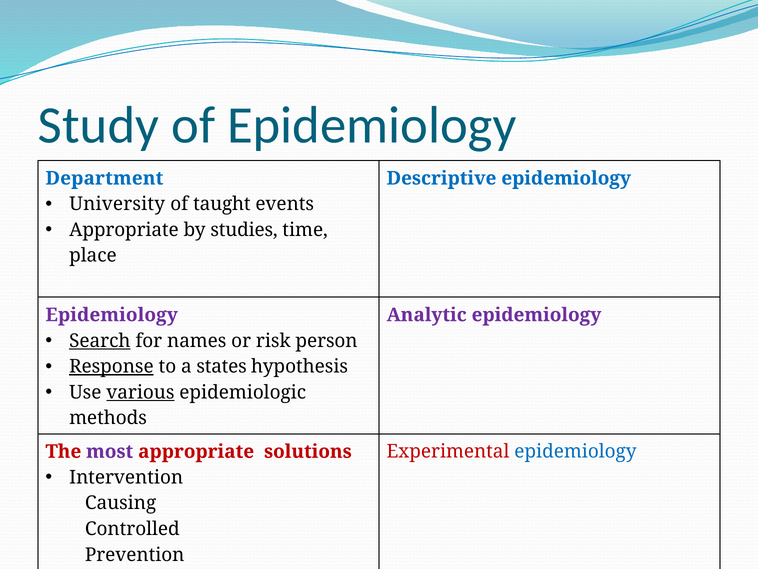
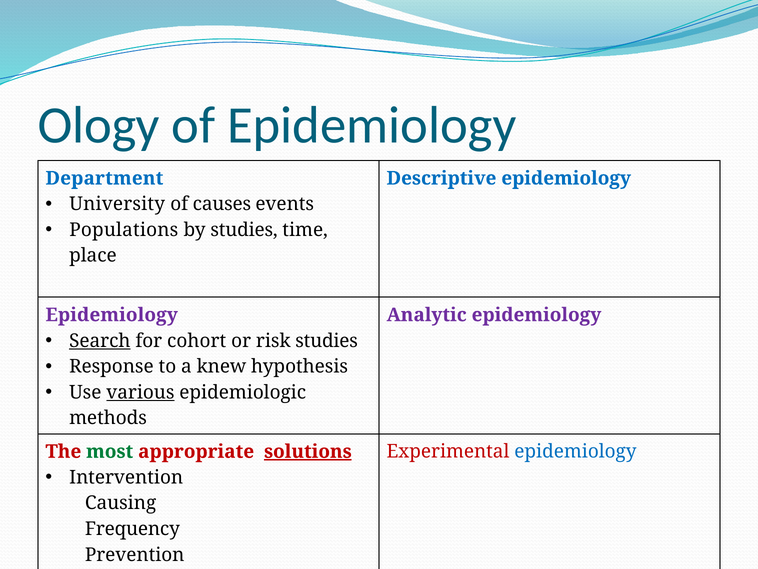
Study: Study -> Ology
taught: taught -> causes
Appropriate at (124, 230): Appropriate -> Populations
names: names -> cohort
risk person: person -> studies
Response underline: present -> none
states: states -> knew
most colour: purple -> green
solutions underline: none -> present
Controlled: Controlled -> Frequency
